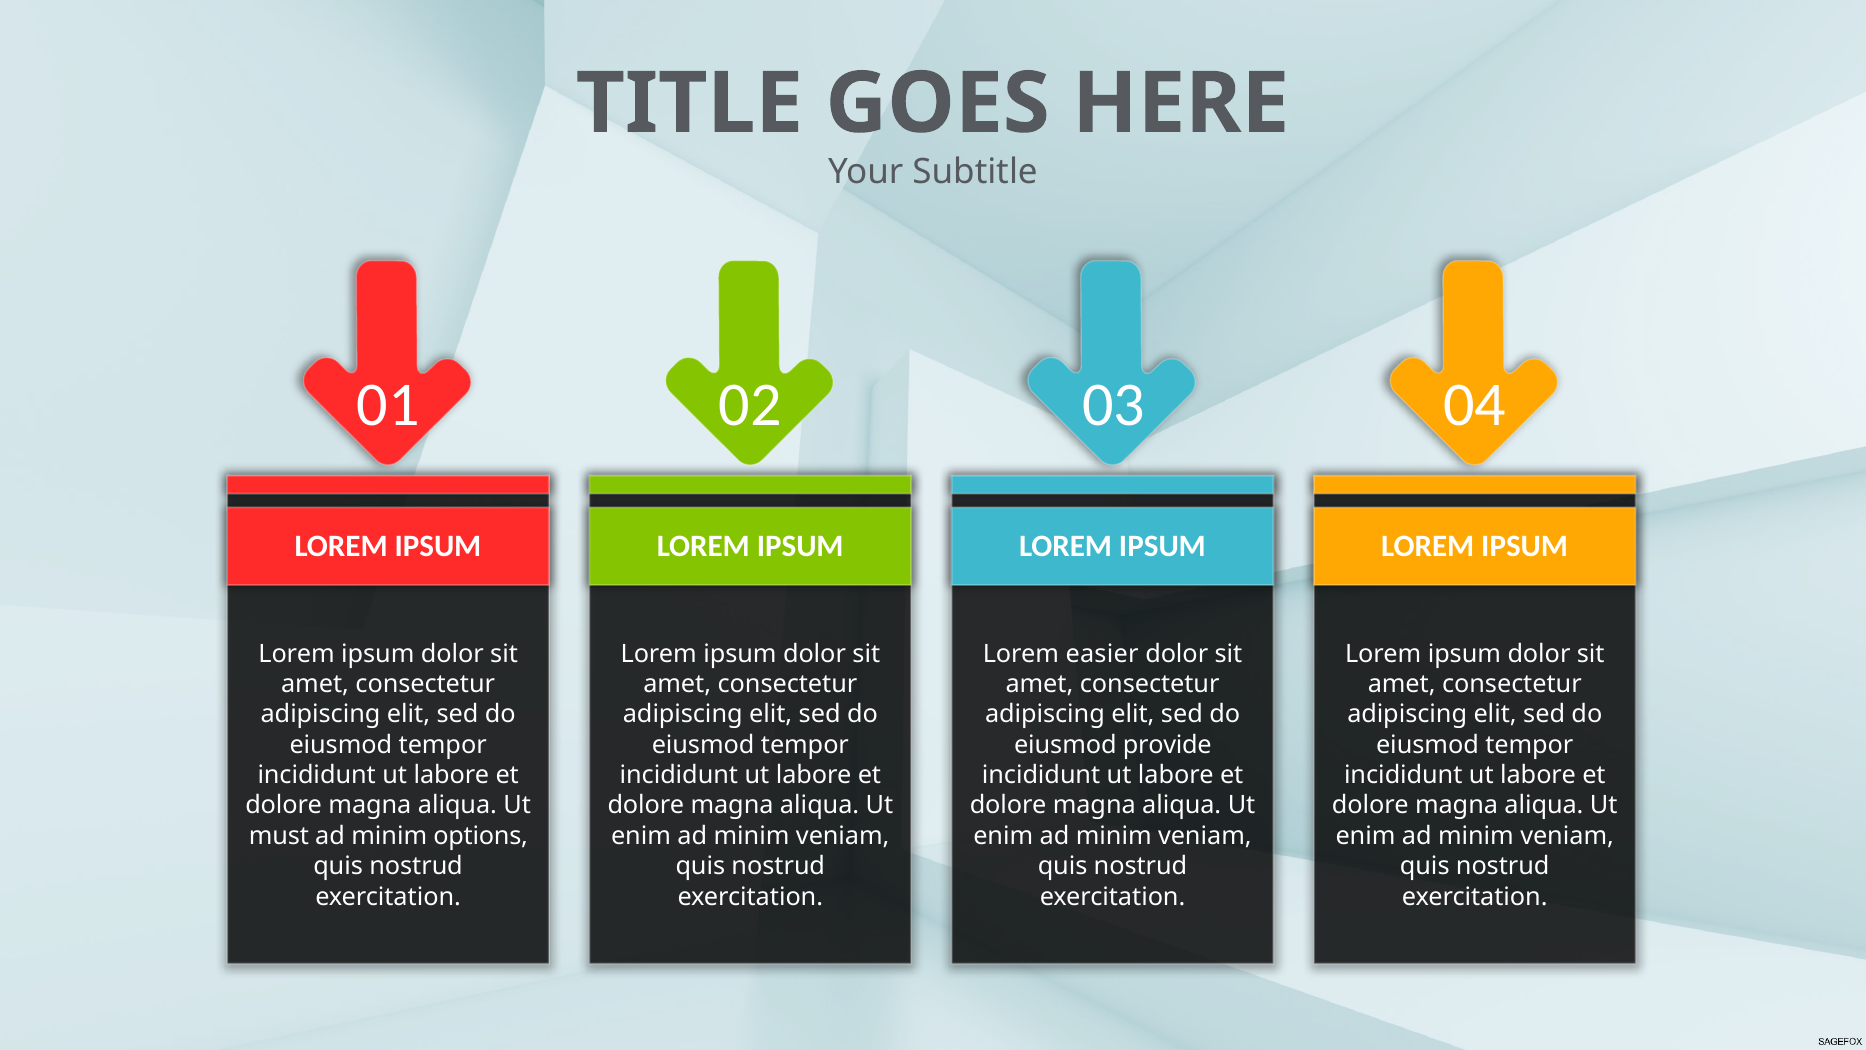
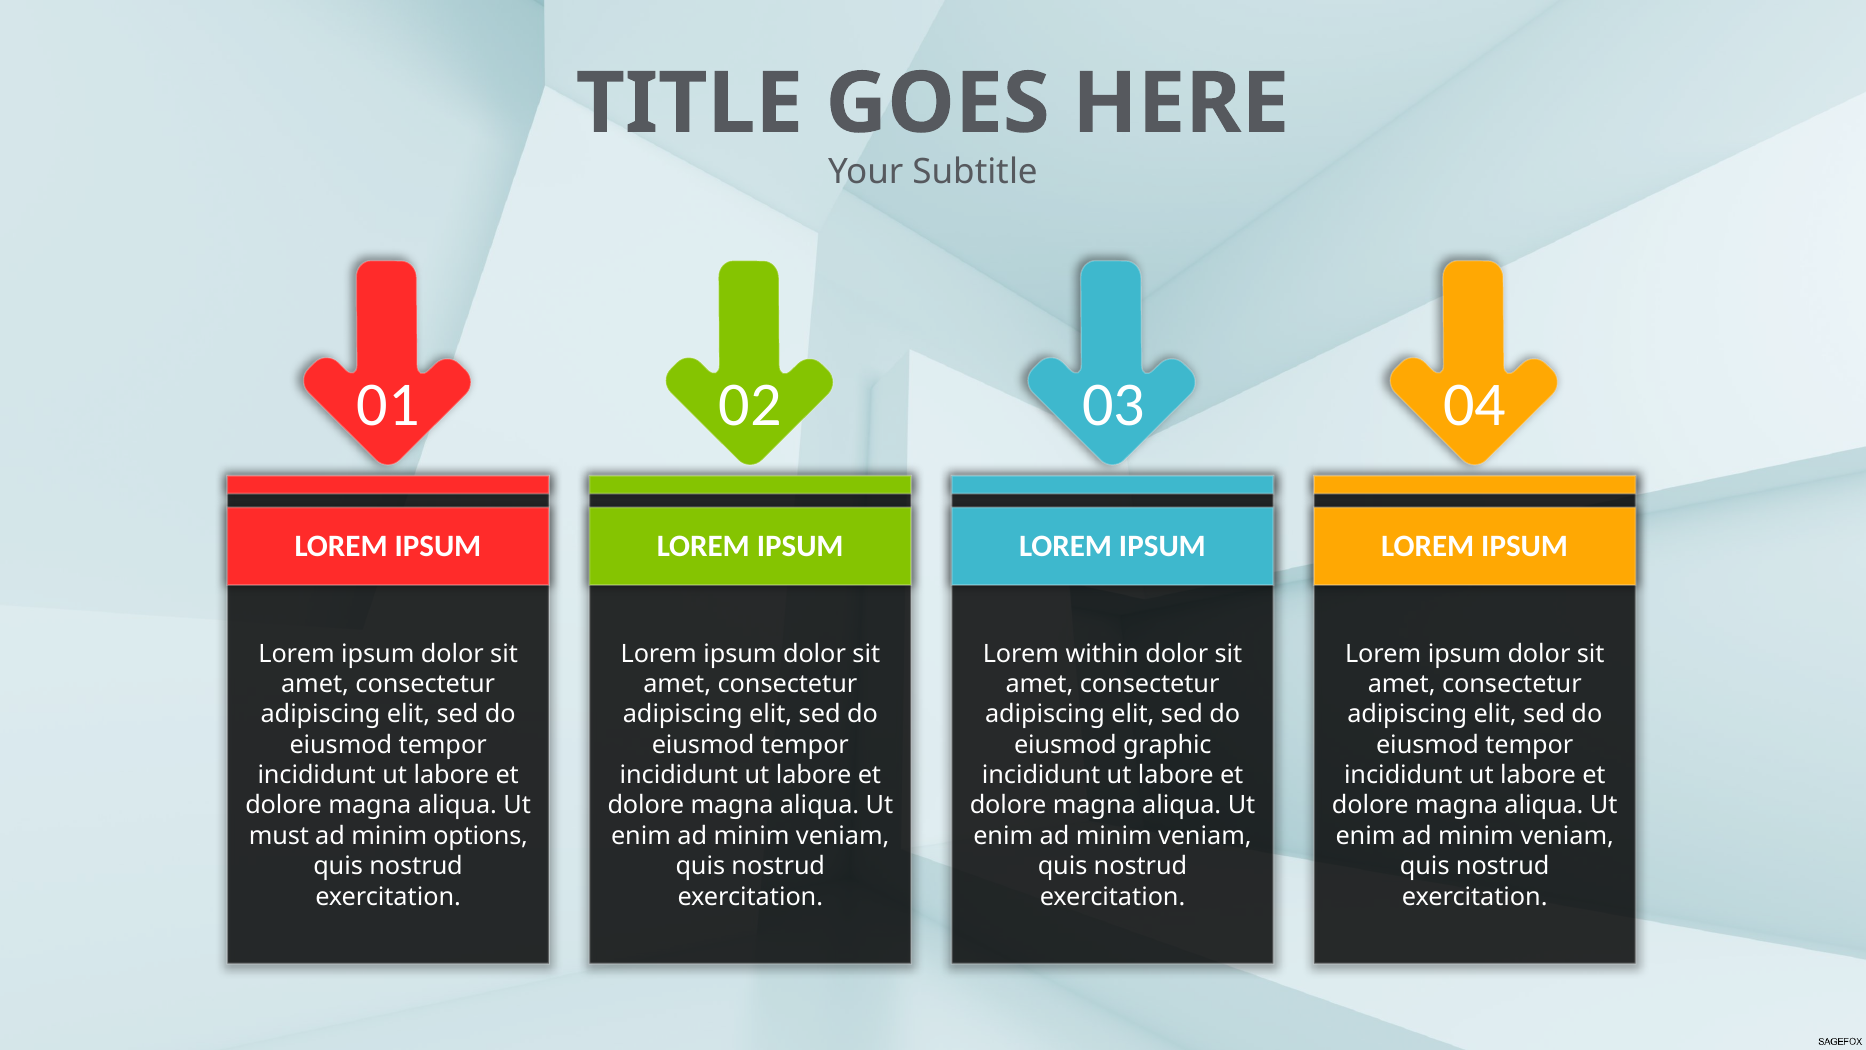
easier: easier -> within
provide: provide -> graphic
